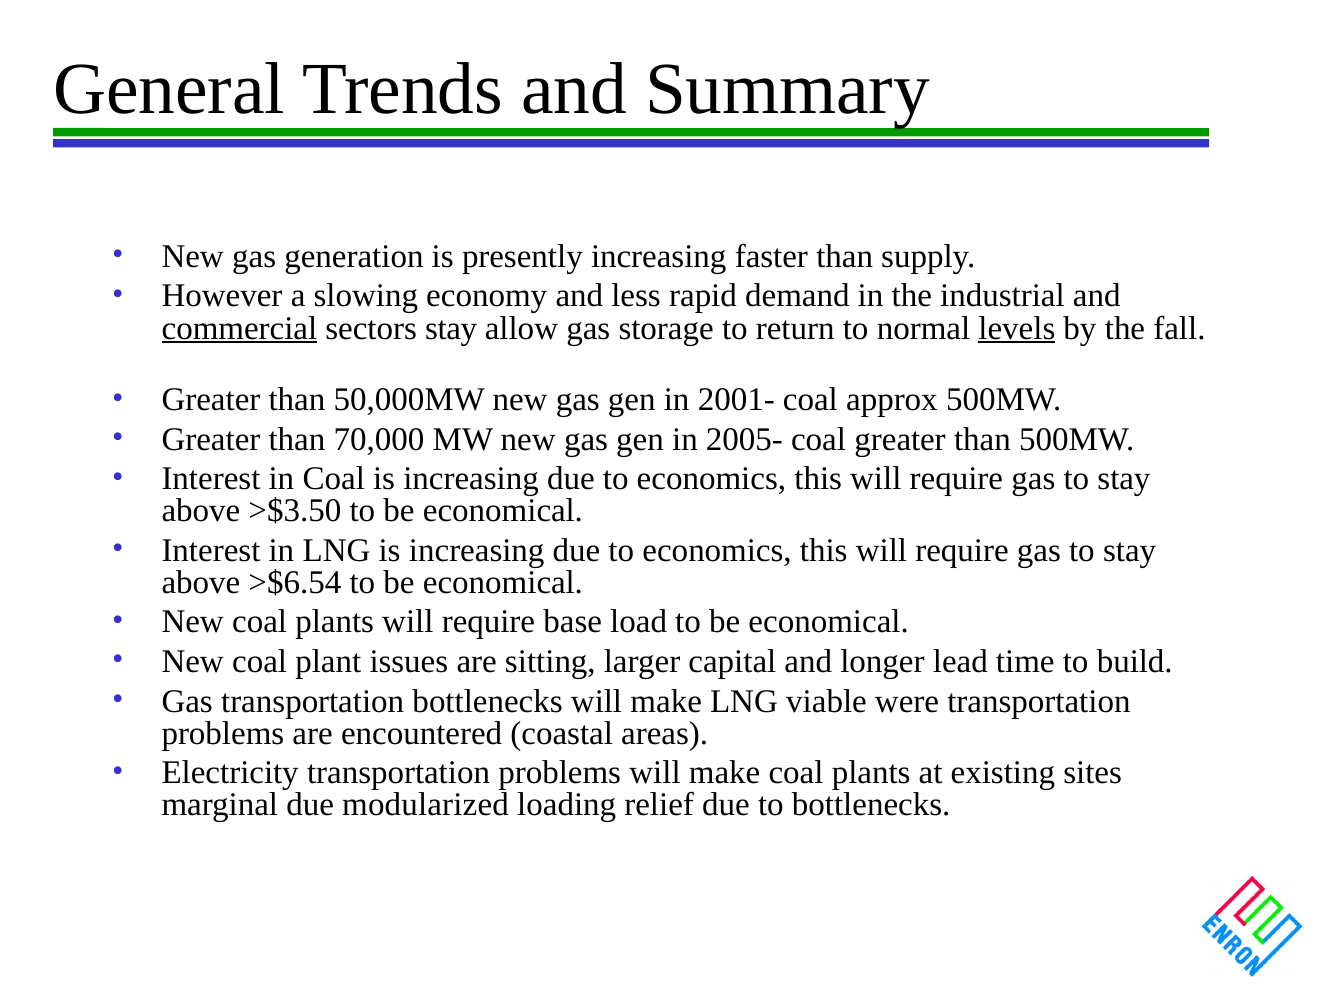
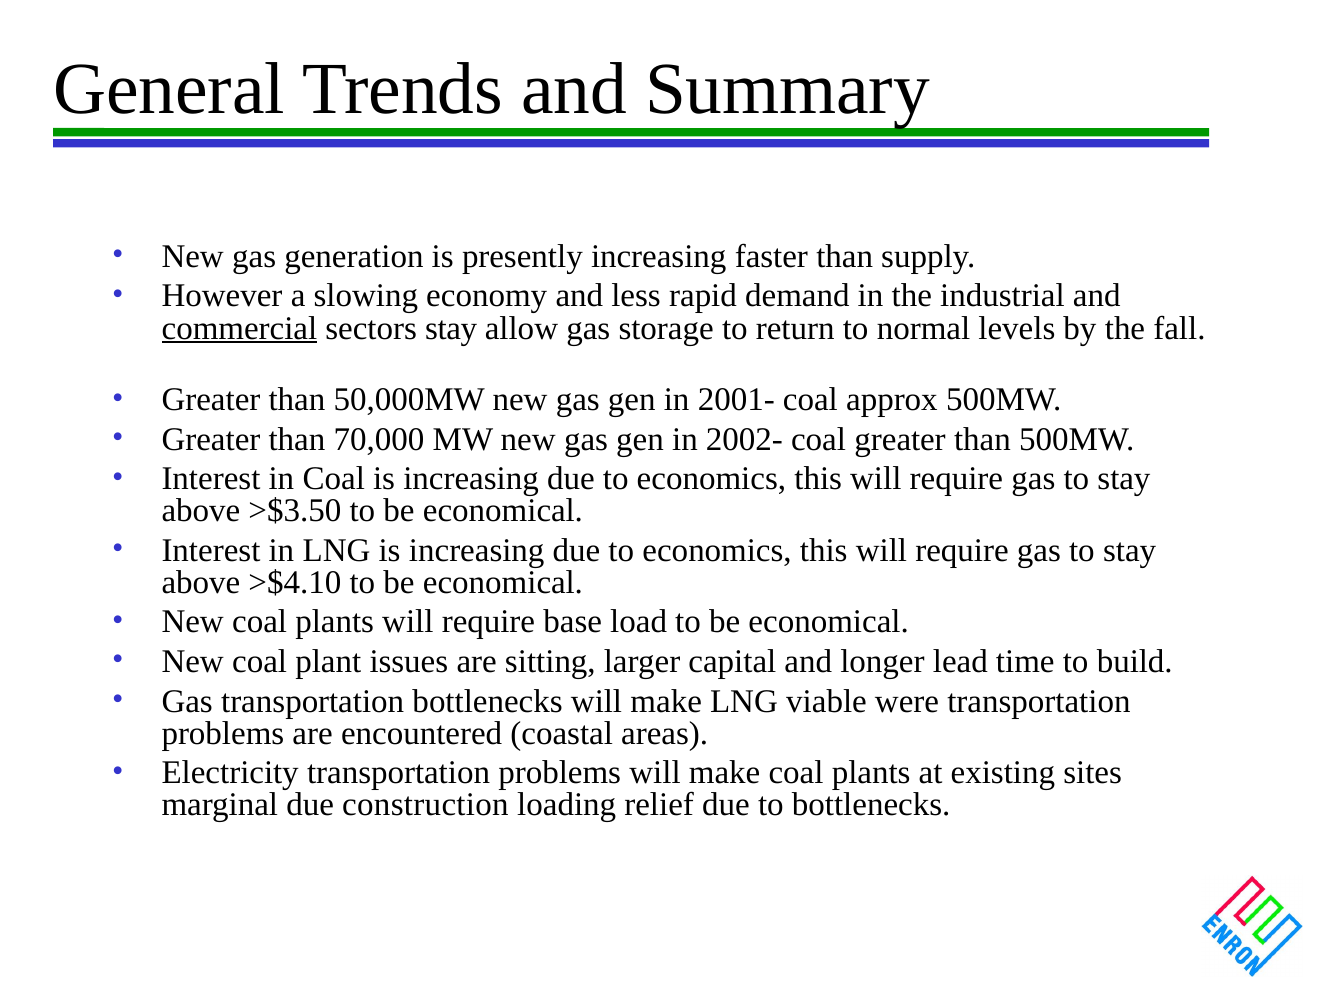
levels underline: present -> none
2005-: 2005- -> 2002-
>$6.54: >$6.54 -> >$4.10
modularized: modularized -> construction
